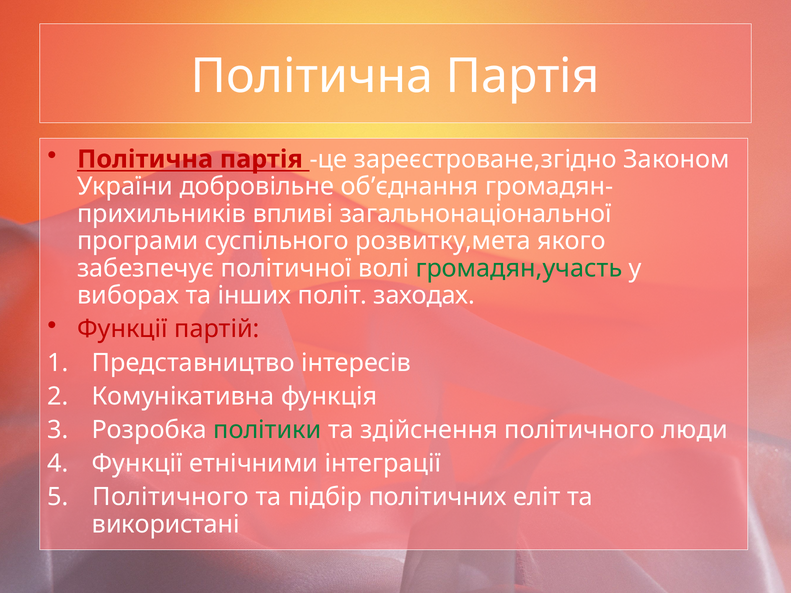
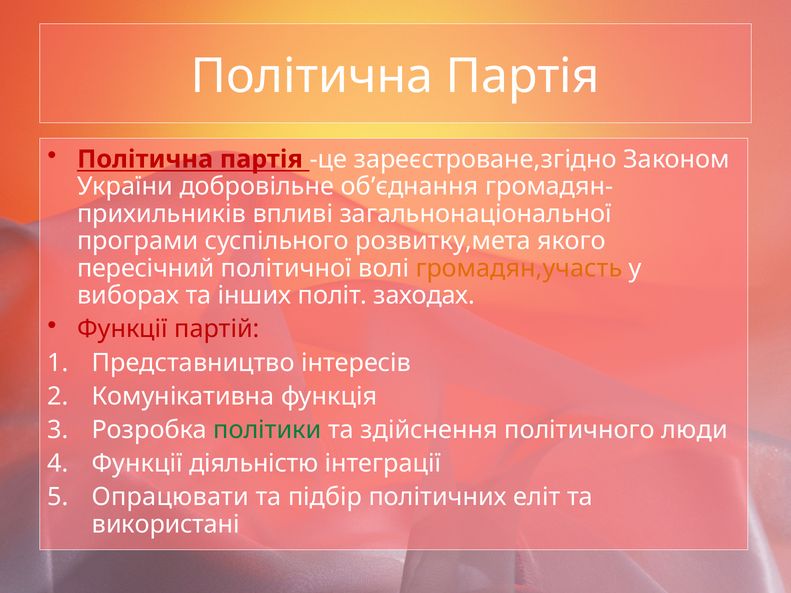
забезпечує: забезпечує -> пересічний
громадян,участь colour: green -> orange
етнічними: етнічними -> діяльністю
Політичного at (170, 497): Політичного -> Опрацювати
